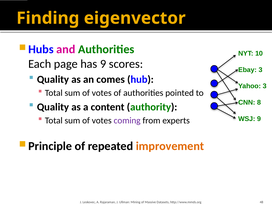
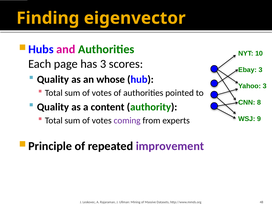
has 9: 9 -> 3
comes: comes -> whose
improvement colour: orange -> purple
